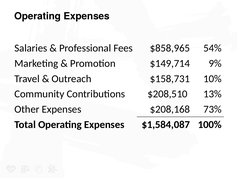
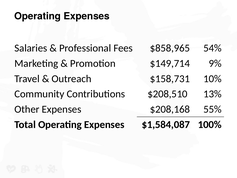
73%: 73% -> 55%
